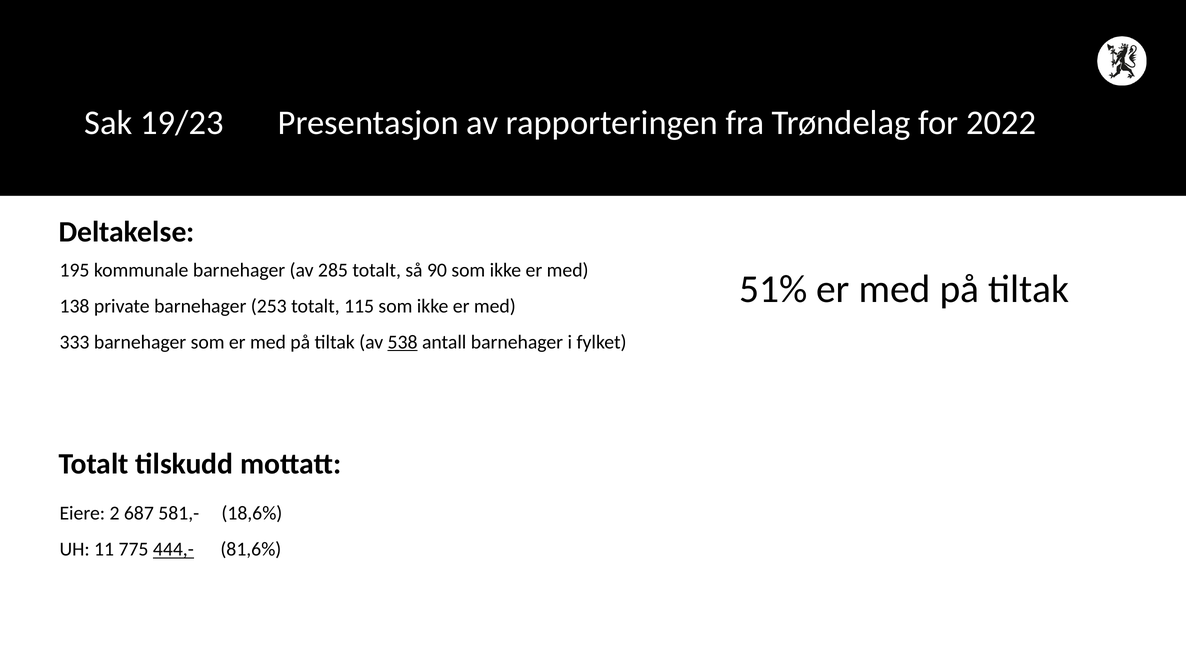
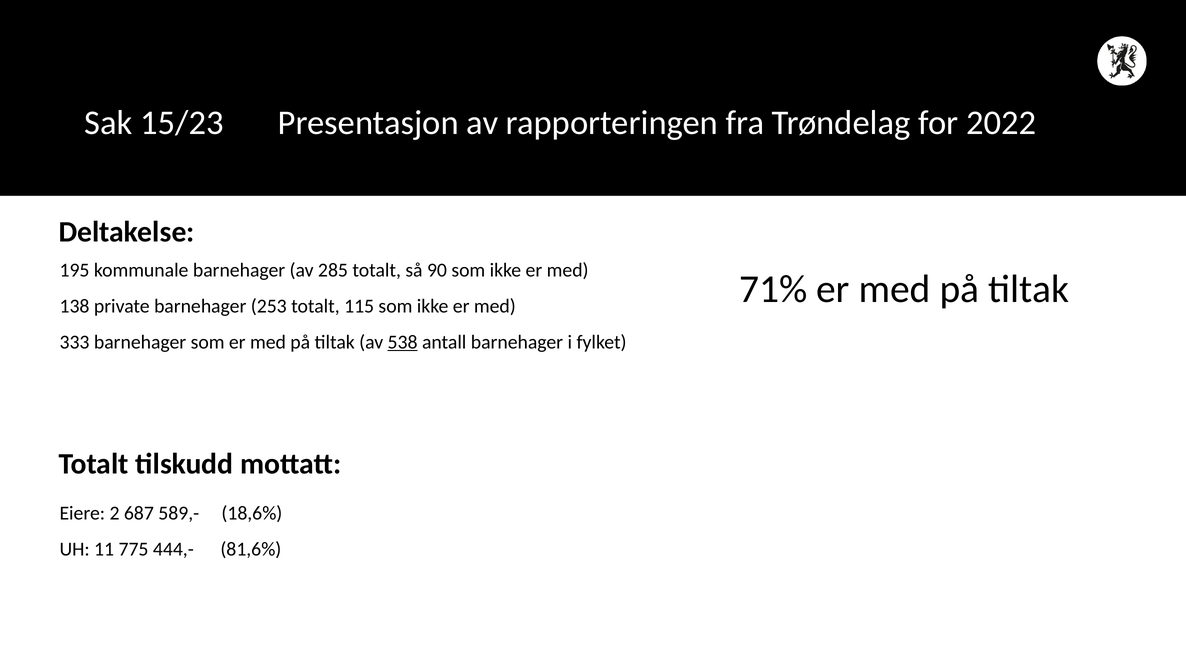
19/23: 19/23 -> 15/23
51%: 51% -> 71%
581,-: 581,- -> 589,-
444,- underline: present -> none
